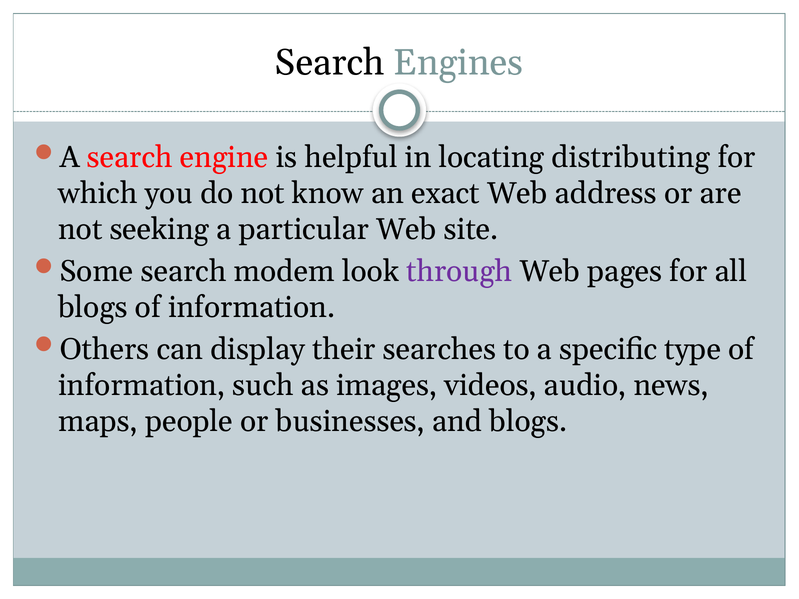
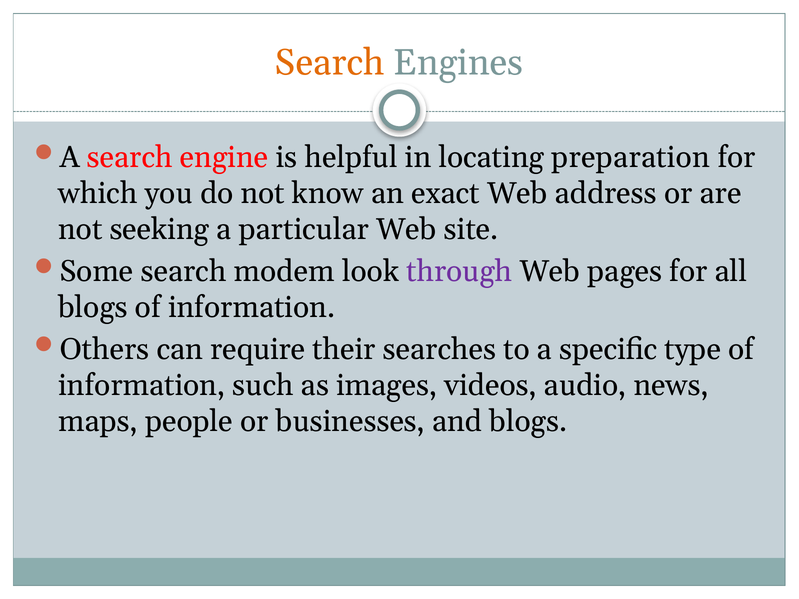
Search at (330, 63) colour: black -> orange
distributing: distributing -> preparation
display: display -> require
